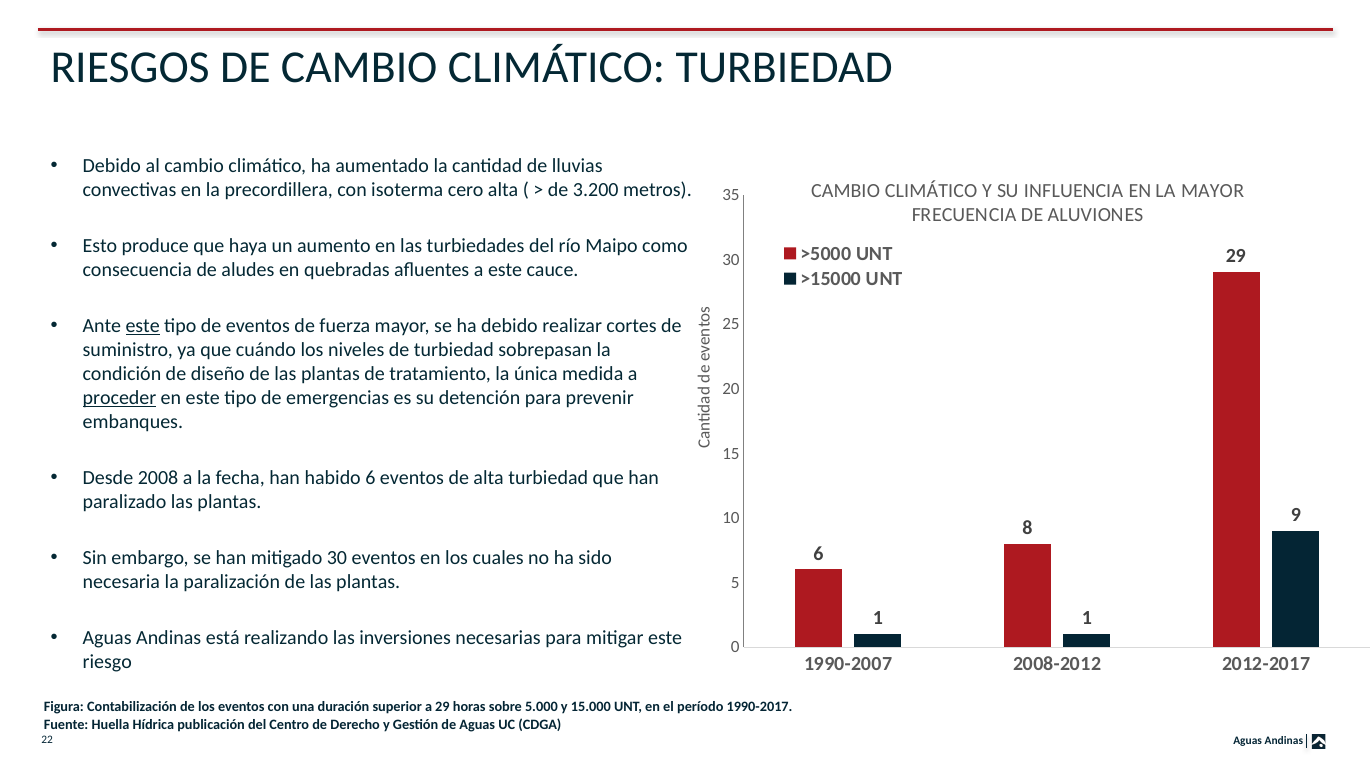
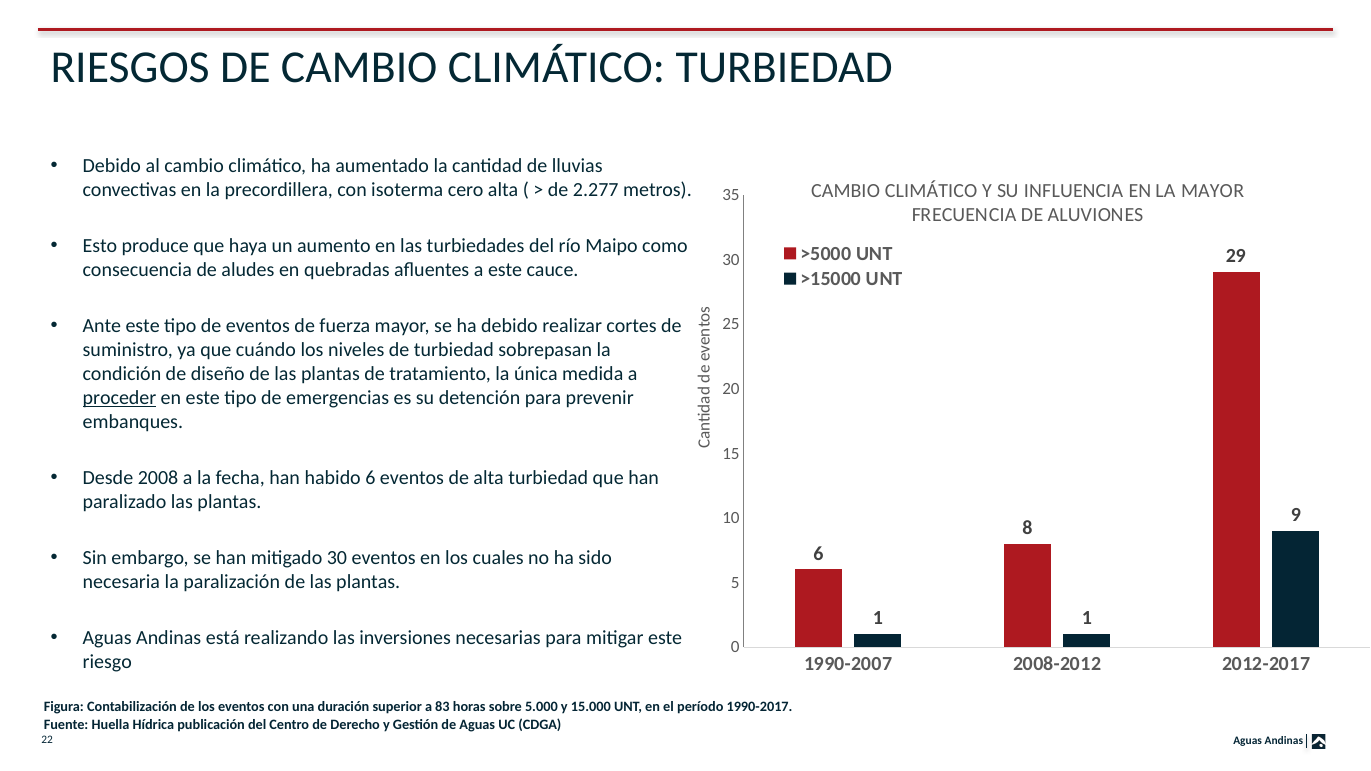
3.200: 3.200 -> 2.277
este at (143, 326) underline: present -> none
a 29: 29 -> 83
